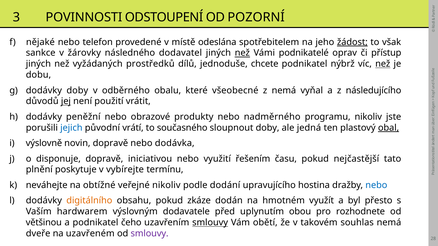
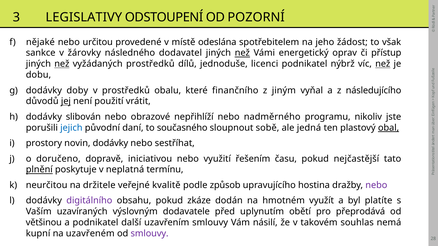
POVINNOSTI: POVINNOSTI -> LEGISLATIVY
telefon: telefon -> určitou
žádost underline: present -> none
podnikatelé: podnikatelé -> energetický
než at (62, 64) underline: none -> present
chcete: chcete -> licenci
v odběrného: odběrného -> prostředků
všeobecné: všeobecné -> finančního
z nemá: nemá -> jiným
peněžní: peněžní -> slibován
produkty: produkty -> nepřihlíží
vrátí: vrátí -> daní
sloupnout doby: doby -> sobě
výslovně: výslovně -> prostory
novin dopravě: dopravě -> dodávky
dodávka: dodávka -> sestříhat
disponuje: disponuje -> doručeno
plnění underline: none -> present
vybírejte: vybírejte -> neplatná
neváhejte: neváhejte -> neurčitou
obtížné: obtížné -> držitele
veřejné nikoliv: nikoliv -> kvalitě
dodání: dodání -> způsob
nebo at (376, 185) colour: blue -> purple
digitálního colour: orange -> purple
přesto: přesto -> platíte
hardwarem: hardwarem -> uzavíraných
obou: obou -> obětí
rozhodnete: rozhodnete -> přeprodává
čeho: čeho -> další
smlouvy at (210, 223) underline: present -> none
obětí: obětí -> násilí
dveře: dveře -> kupní
